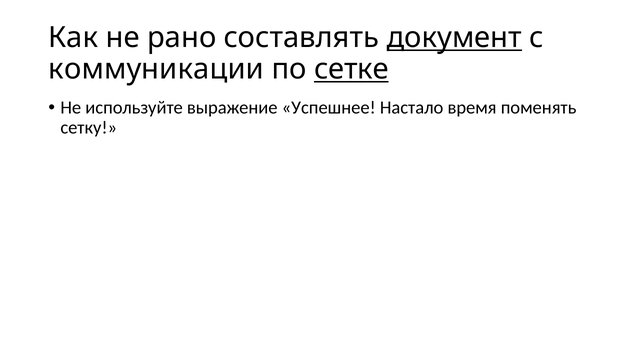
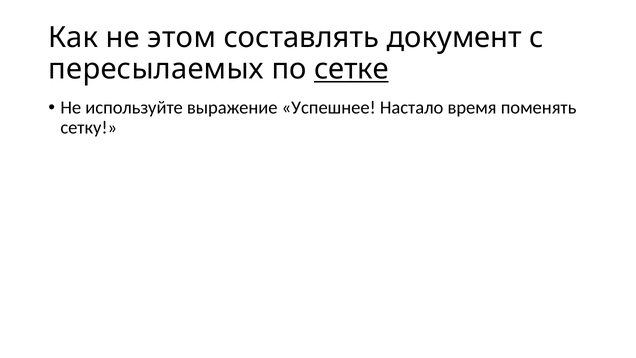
рано: рано -> этом
документ underline: present -> none
коммуникации: коммуникации -> пересылаемых
